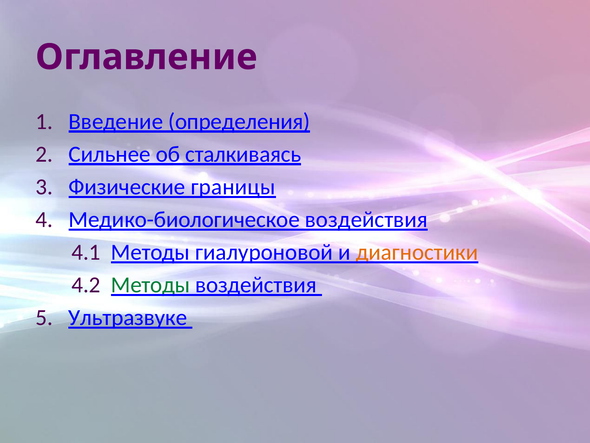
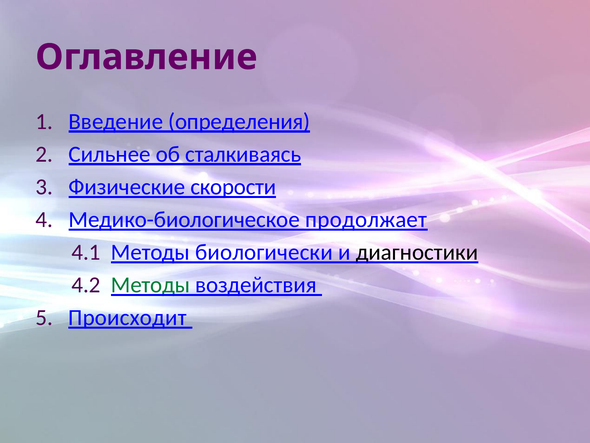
границы: границы -> скорости
Медико-биологическое воздействия: воздействия -> продолжает
гиалуроновой: гиалуроновой -> биологически
диагностики colour: orange -> black
Ультразвуке: Ультразвуке -> Происходит
